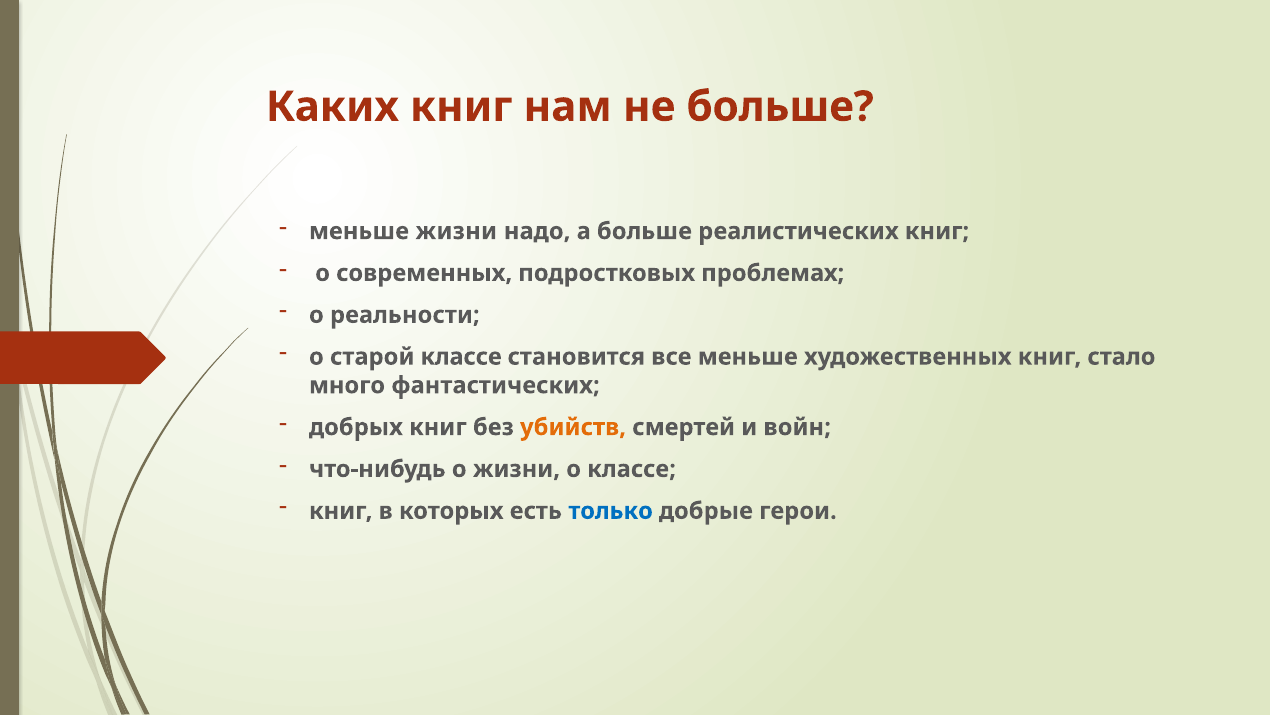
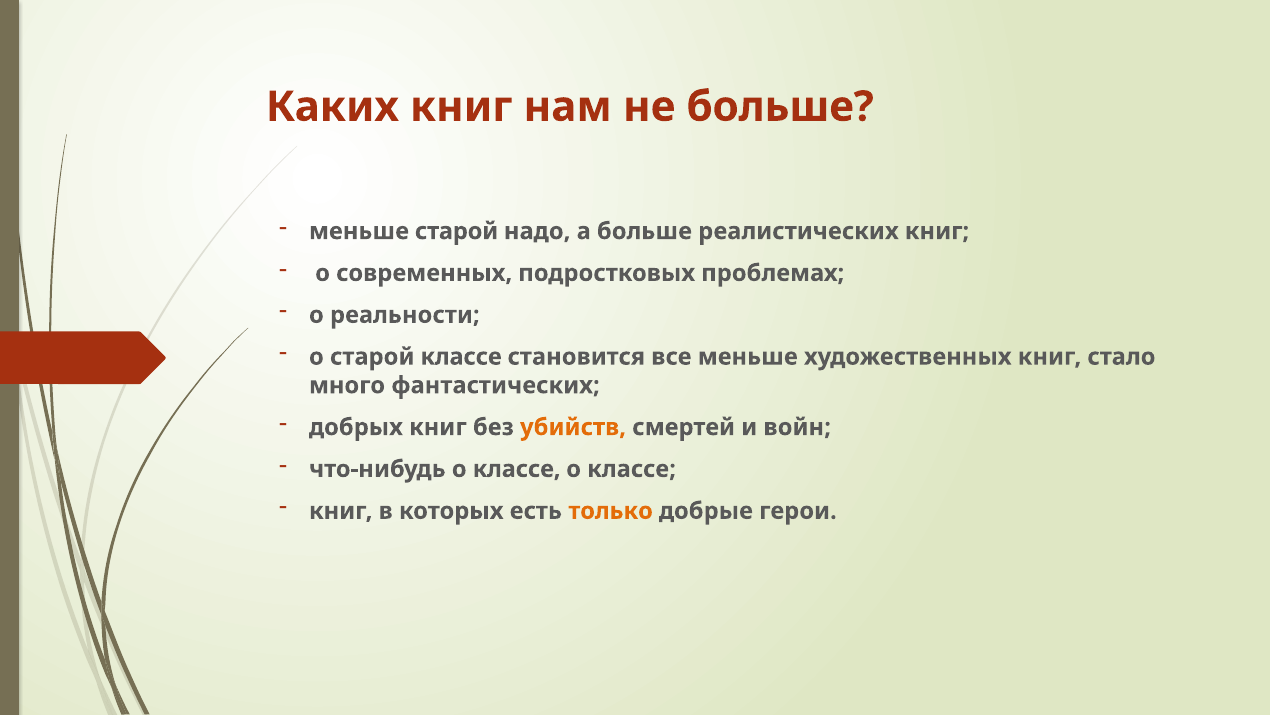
меньше жизни: жизни -> старой
что-нибудь о жизни: жизни -> классе
только colour: blue -> orange
